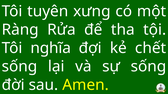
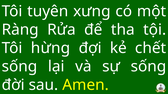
nghĩa: nghĩa -> hừng
